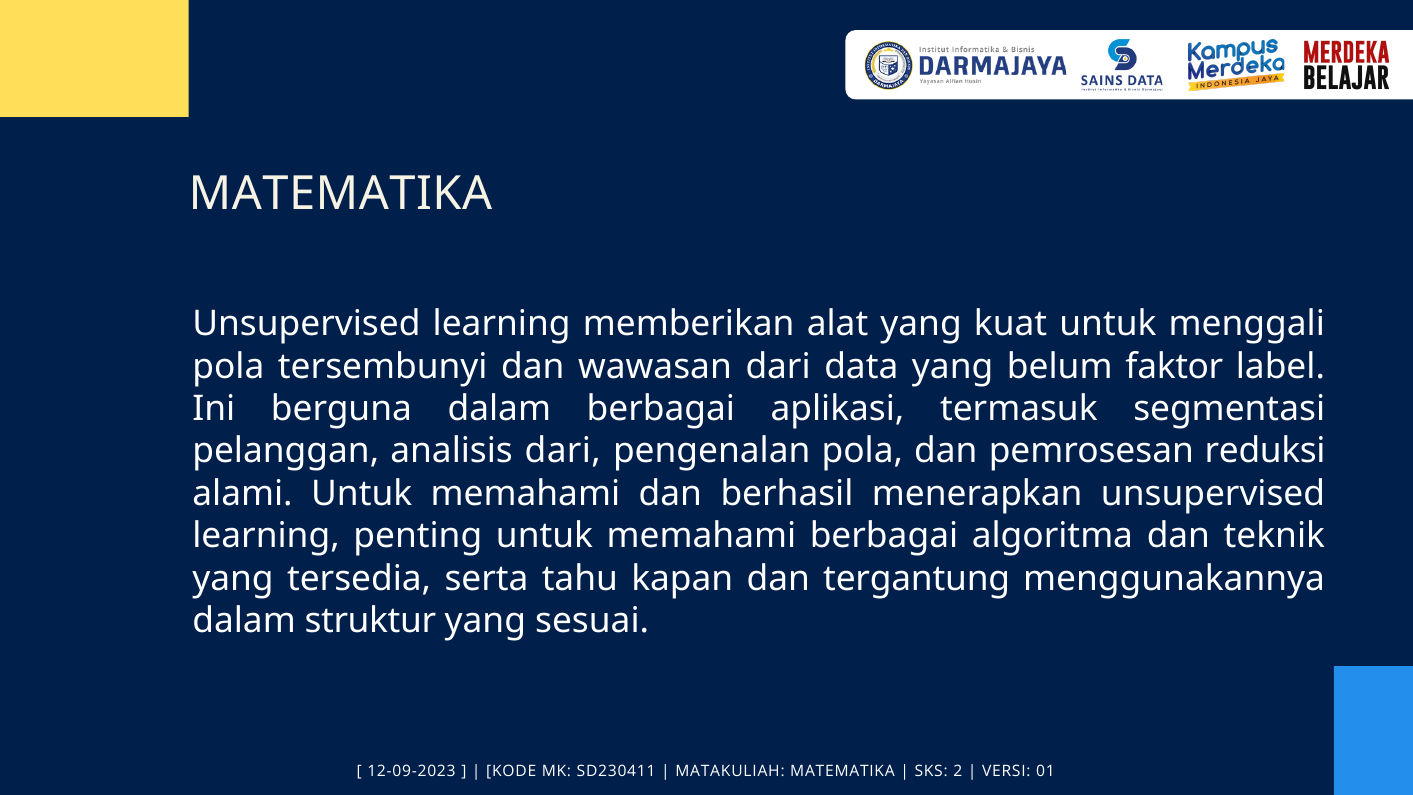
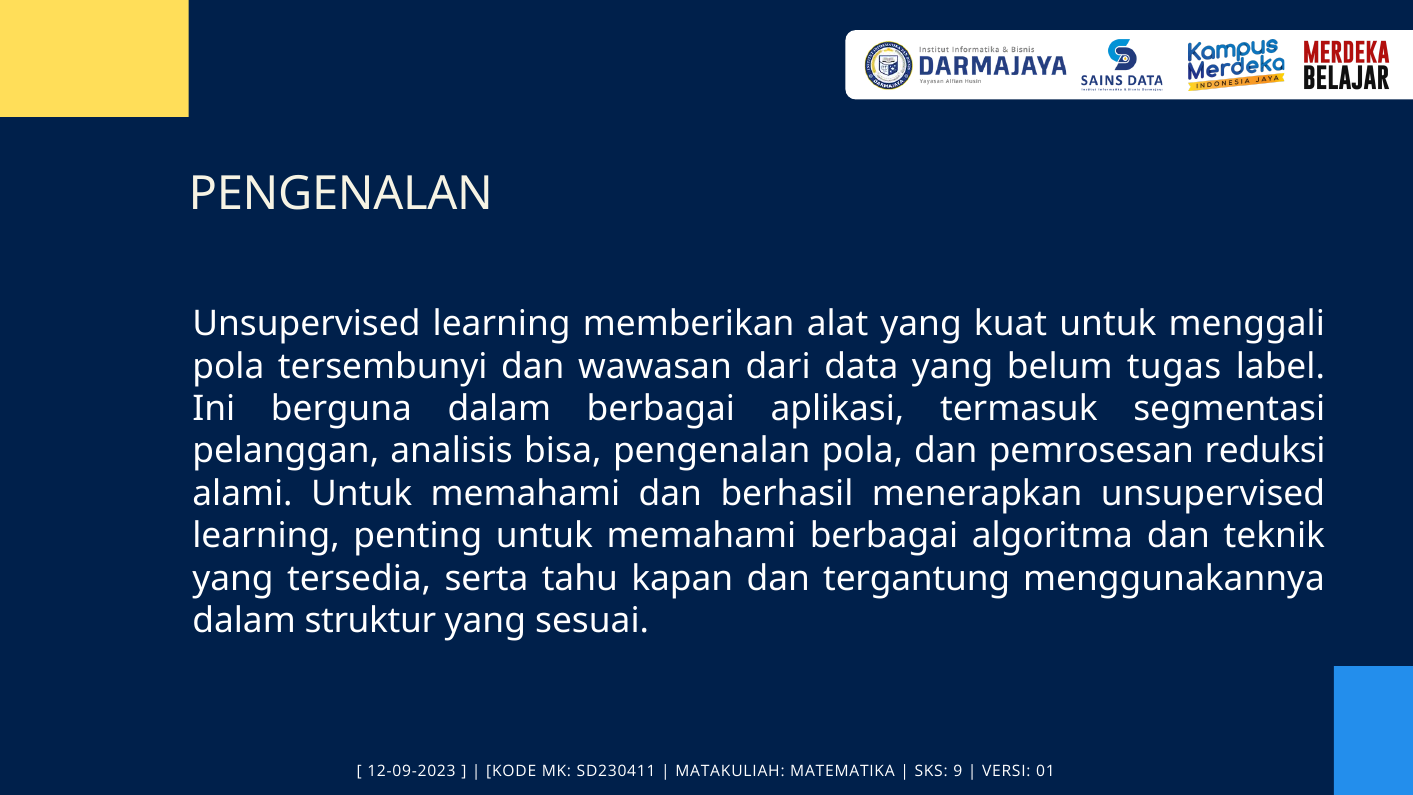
MATEMATIKA at (340, 194): MATEMATIKA -> PENGENALAN
faktor: faktor -> tugas
analisis dari: dari -> bisa
2: 2 -> 9
